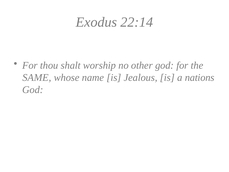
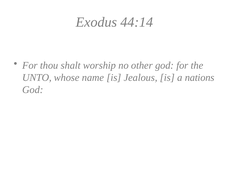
22:14: 22:14 -> 44:14
SAME: SAME -> UNTO
